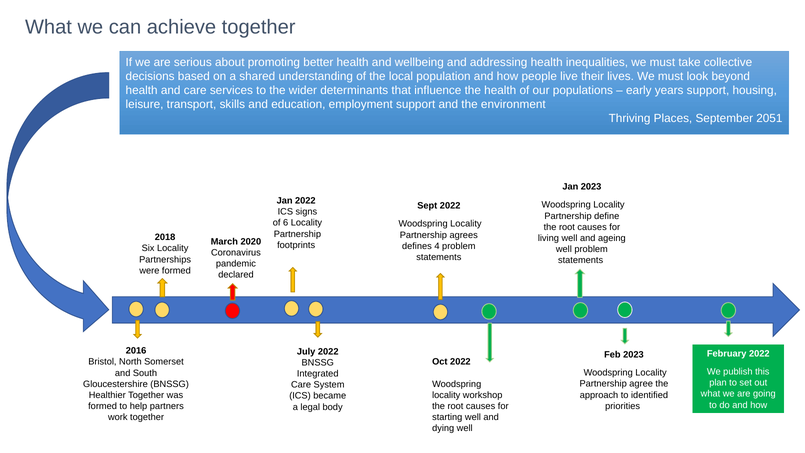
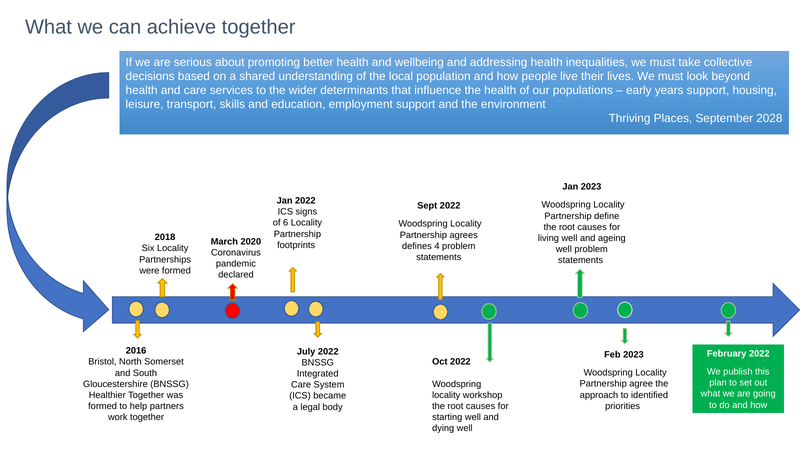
2051: 2051 -> 2028
